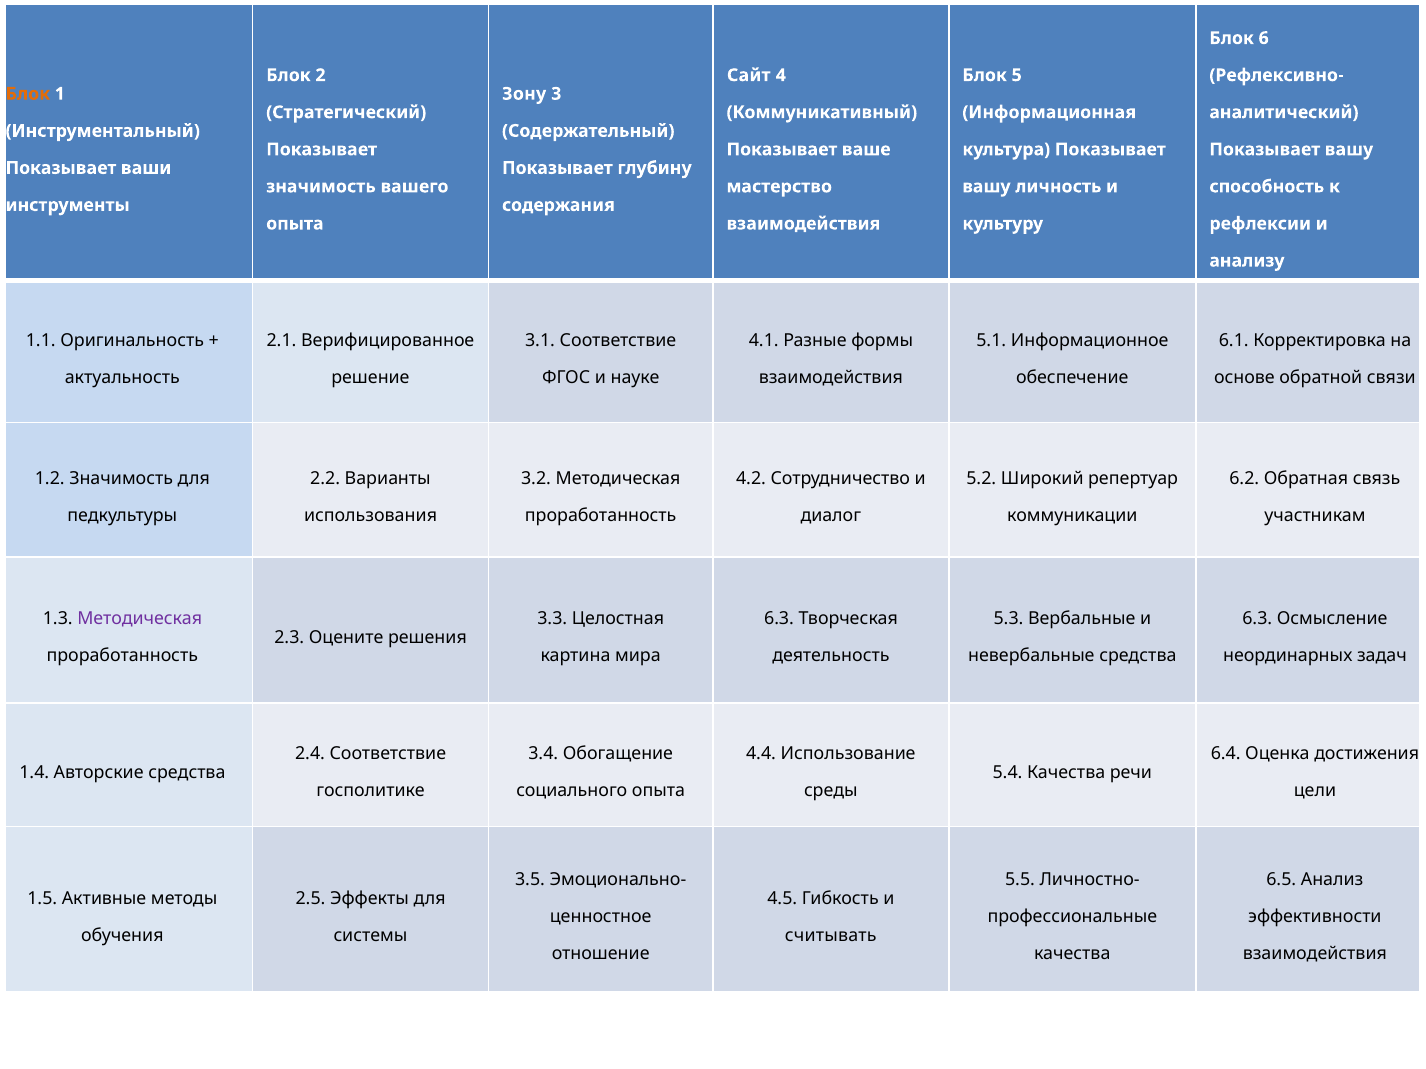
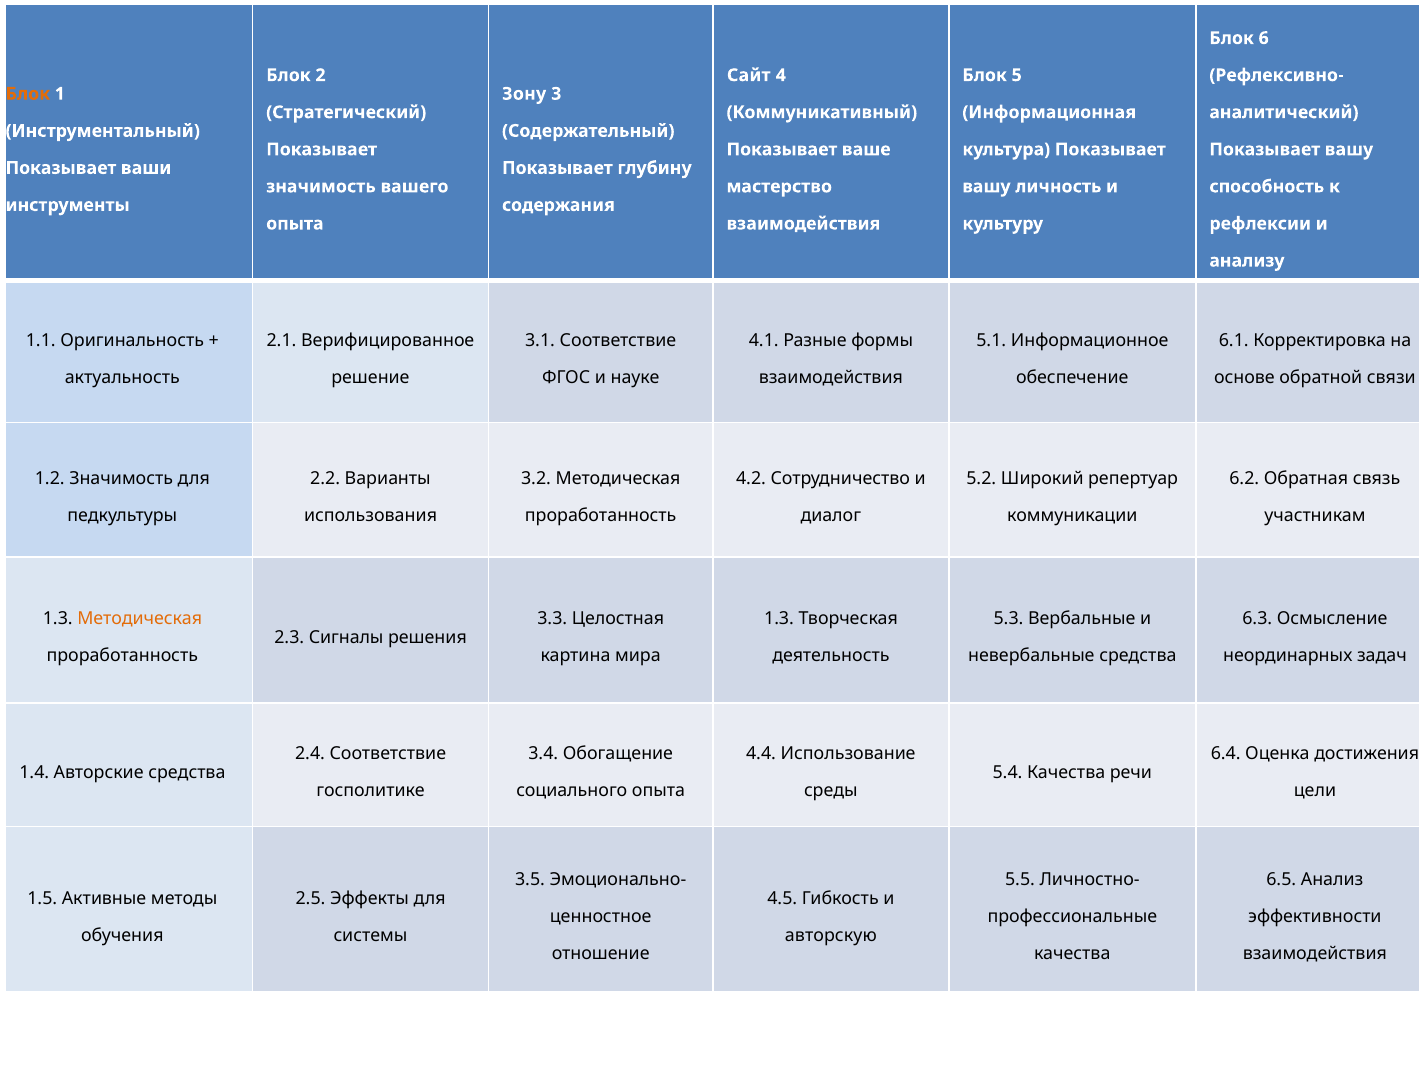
Методическая at (140, 619) colour: purple -> orange
6.3 at (779, 619): 6.3 -> 1.3
Оцените: Оцените -> Сигналы
считывать: считывать -> авторскую
